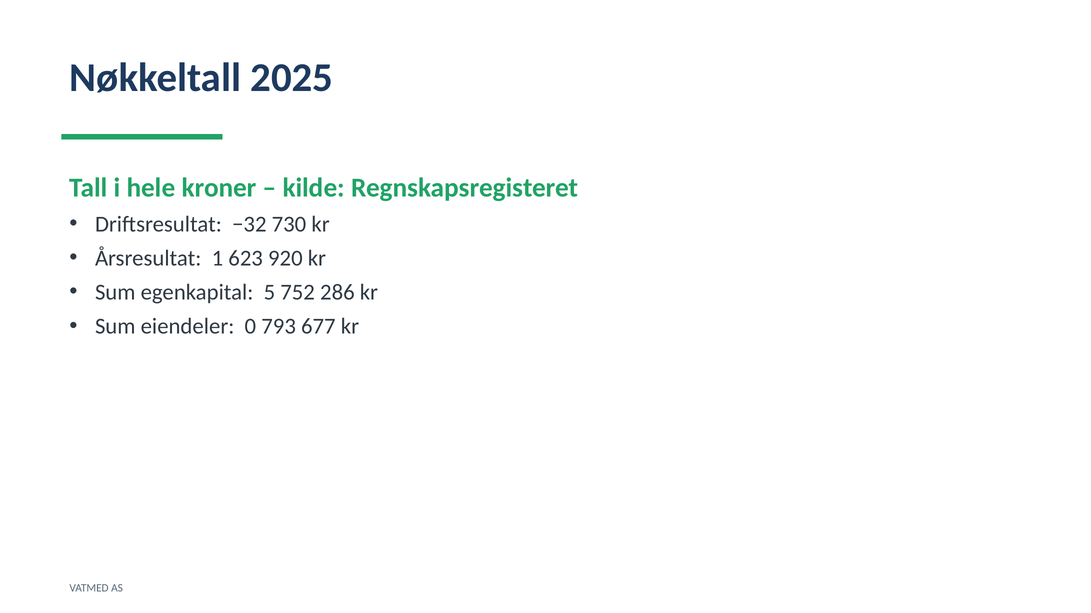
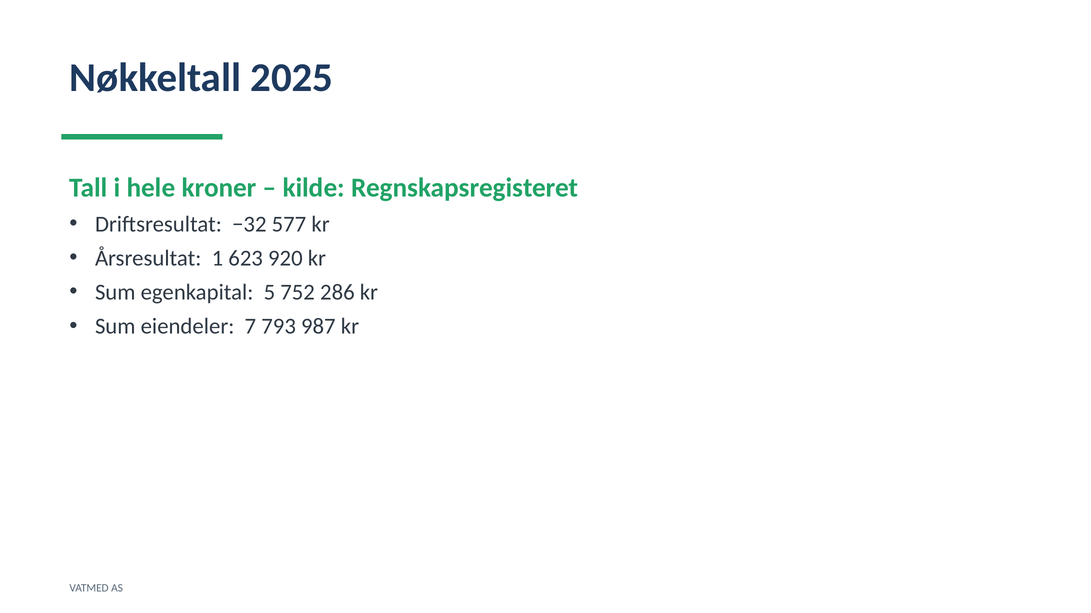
730: 730 -> 577
0: 0 -> 7
677: 677 -> 987
